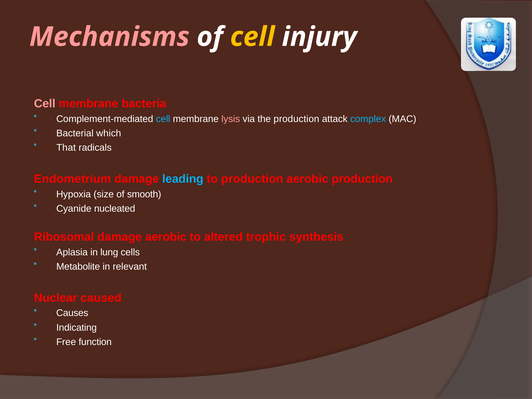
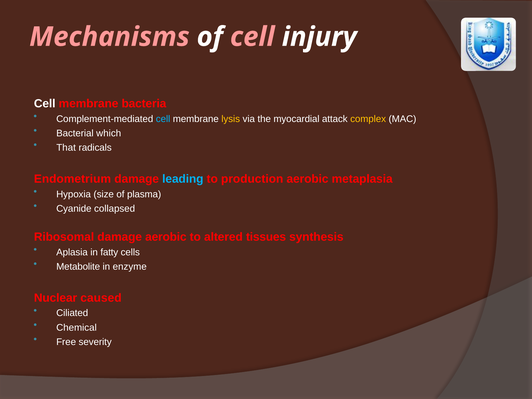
cell at (252, 37) colour: yellow -> pink
Cell at (45, 104) colour: pink -> white
lysis colour: pink -> yellow
the production: production -> myocardial
complex colour: light blue -> yellow
aerobic production: production -> metaplasia
smooth: smooth -> plasma
nucleated: nucleated -> collapsed
trophic: trophic -> tissues
lung: lung -> fatty
relevant: relevant -> enzyme
Causes: Causes -> Ciliated
Indicating: Indicating -> Chemical
function: function -> severity
